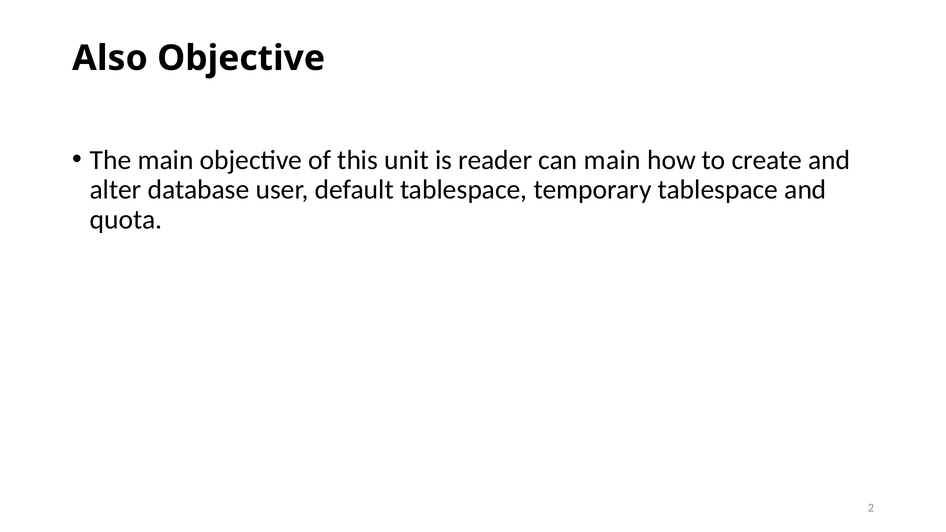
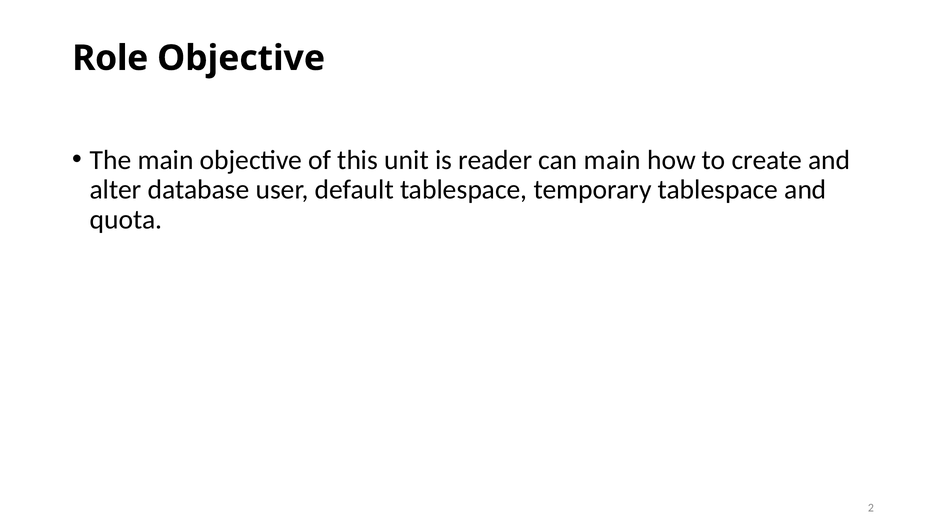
Also: Also -> Role
